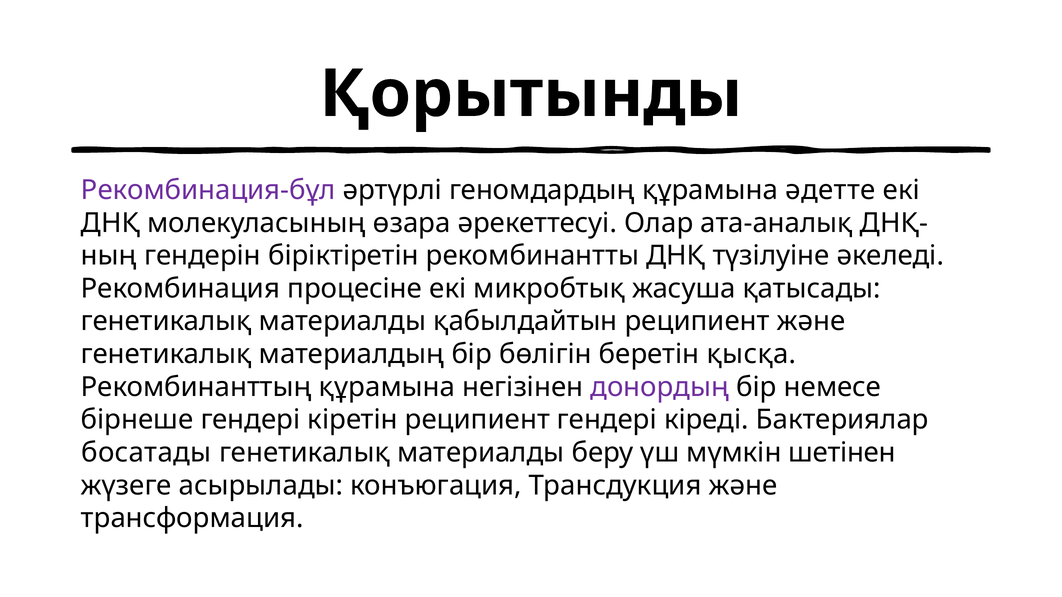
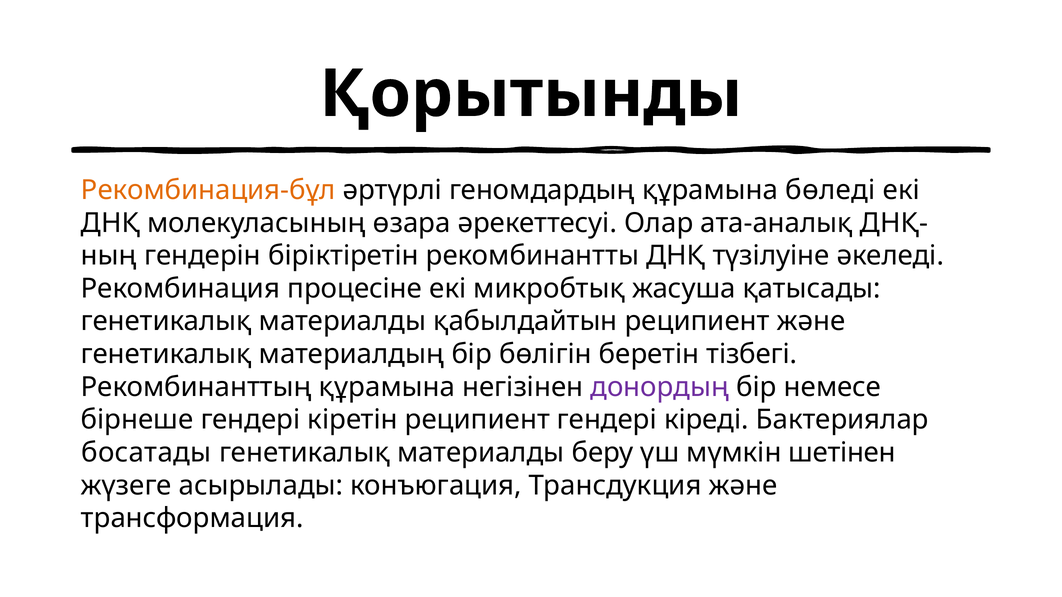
Рекомбинация-бұл colour: purple -> orange
әдетте: әдетте -> бөледі
қысқа: қысқа -> тізбегі
